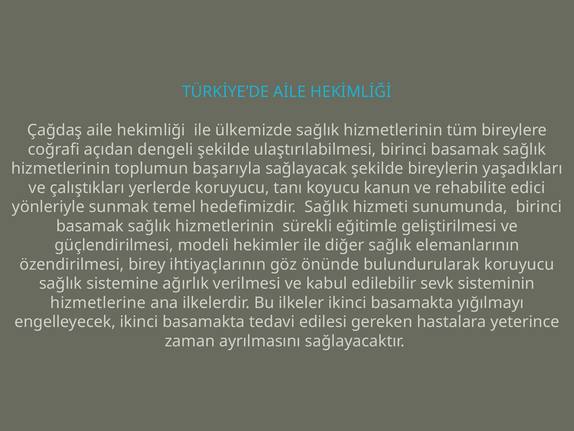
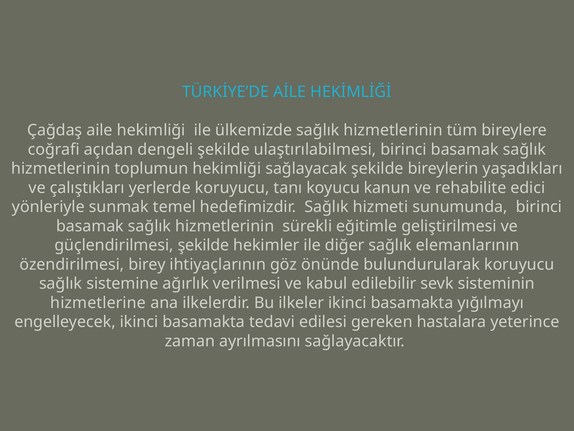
toplumun başarıyla: başarıyla -> hekimliği
güçlendirilmesi modeli: modeli -> şekilde
